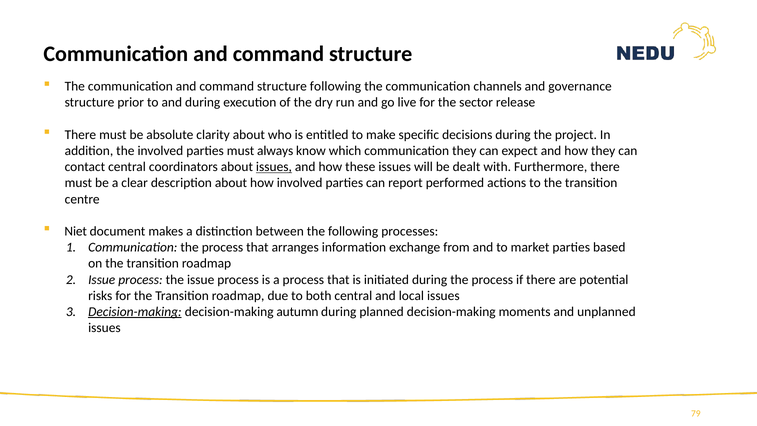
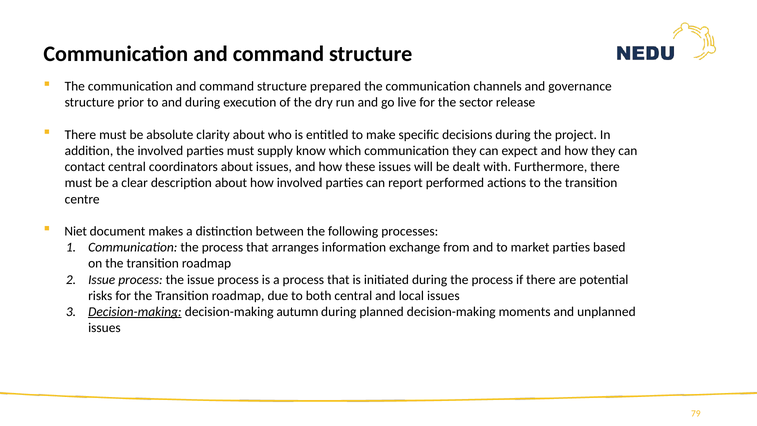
structure following: following -> prepared
always: always -> supply
issues at (274, 167) underline: present -> none
